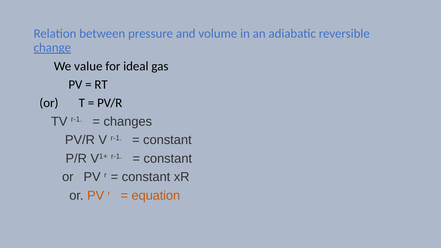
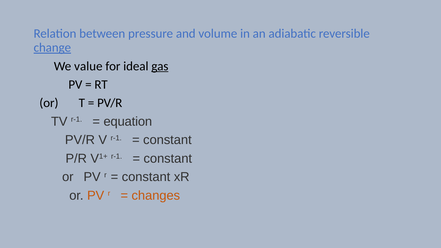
gas underline: none -> present
changes: changes -> equation
equation: equation -> changes
